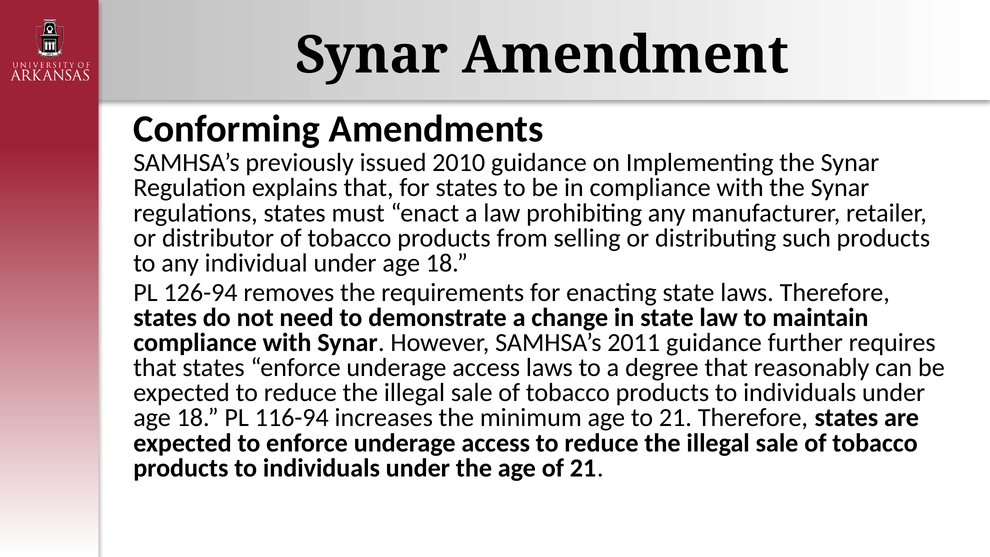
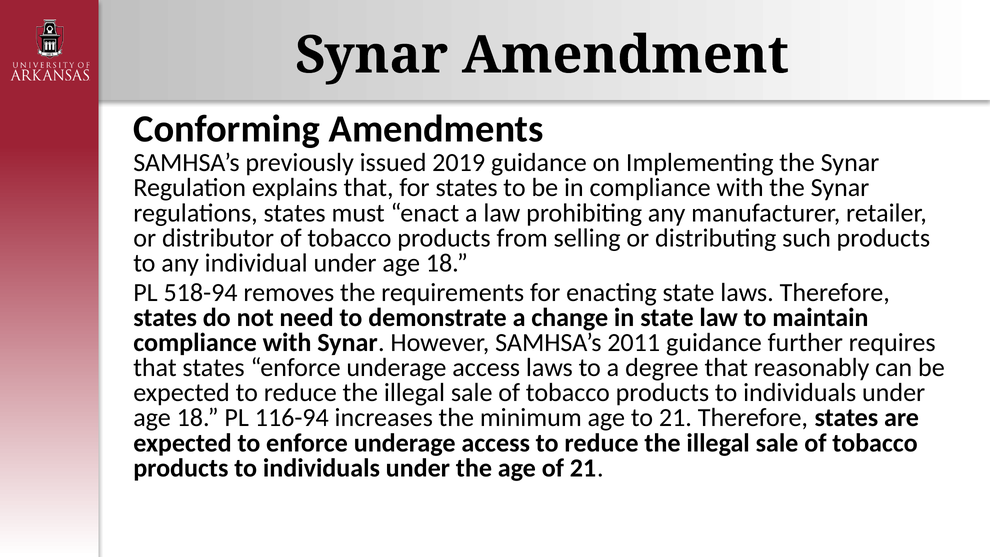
2010: 2010 -> 2019
126-94: 126-94 -> 518-94
